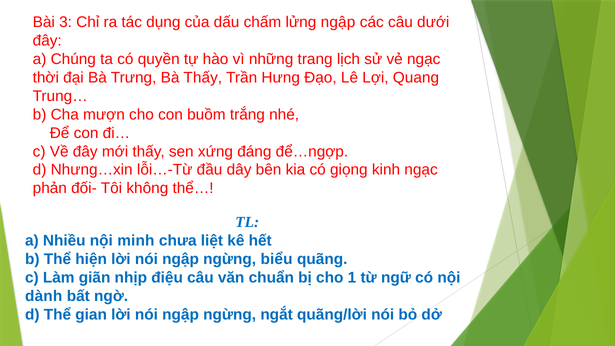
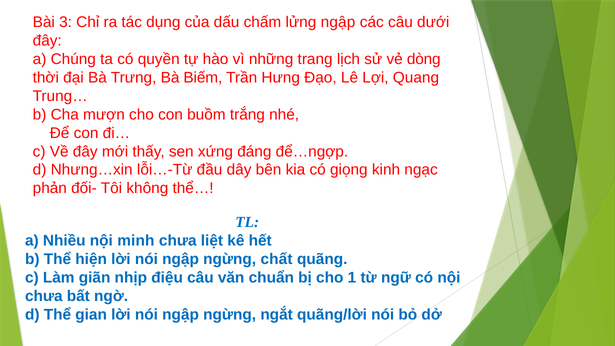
vẻ ngạc: ngạc -> dòng
Bà Thấy: Thấy -> Biếm
biểu: biểu -> chất
dành at (44, 296): dành -> chưa
